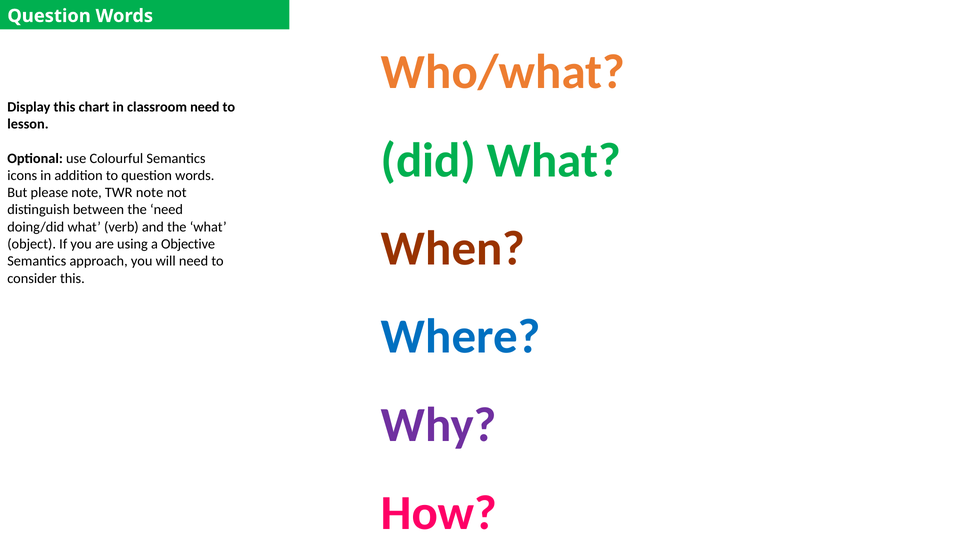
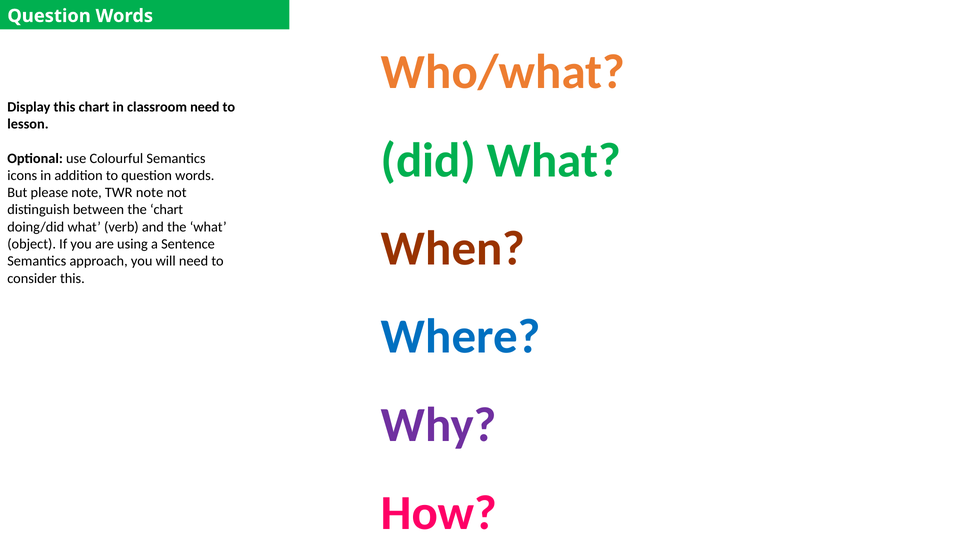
the need: need -> chart
Objective: Objective -> Sentence
